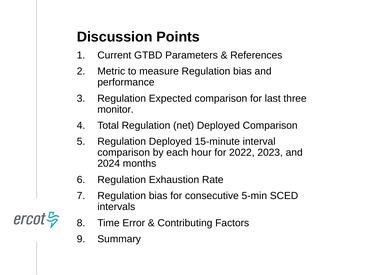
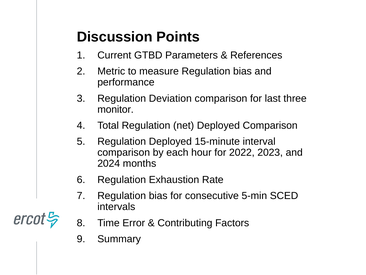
Expected: Expected -> Deviation
